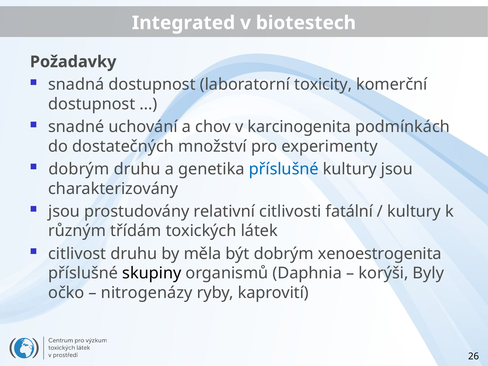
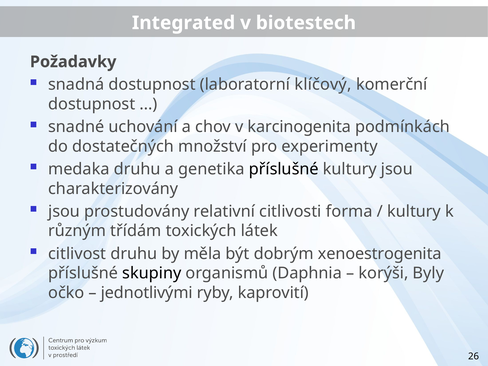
toxicity: toxicity -> klíčový
dobrým at (79, 169): dobrým -> medaka
příslušné at (284, 169) colour: blue -> black
fatální: fatální -> forma
nitrogenázy: nitrogenázy -> jednotlivými
